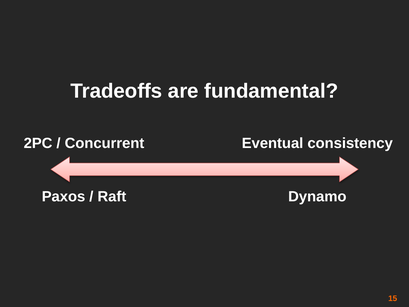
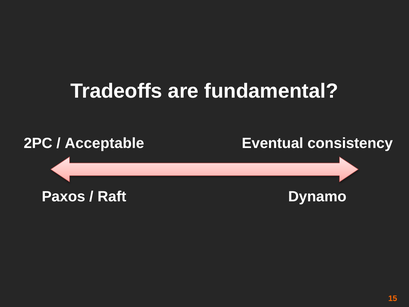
Concurrent: Concurrent -> Acceptable
